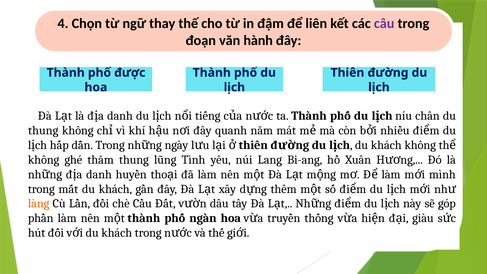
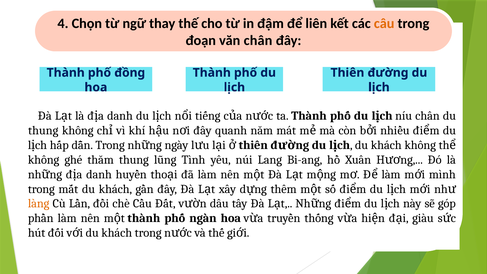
câu colour: purple -> orange
văn hành: hành -> chân
được: được -> đồng
